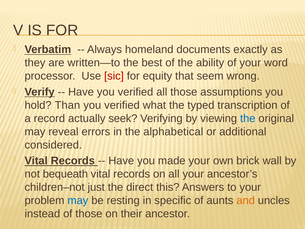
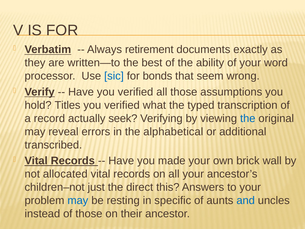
homeland: homeland -> retirement
sic colour: red -> blue
equity: equity -> bonds
Than: Than -> Titles
considered: considered -> transcribed
bequeath: bequeath -> allocated
and colour: orange -> blue
